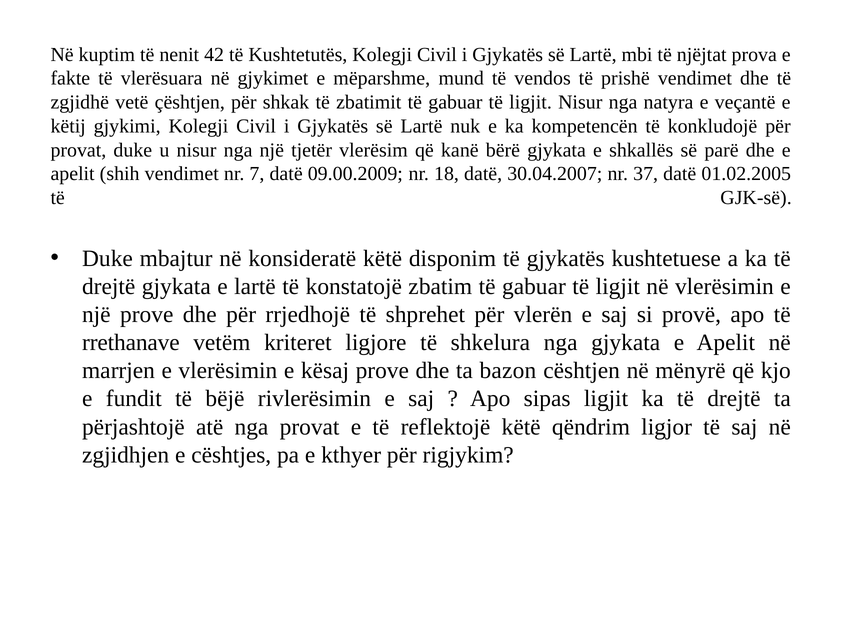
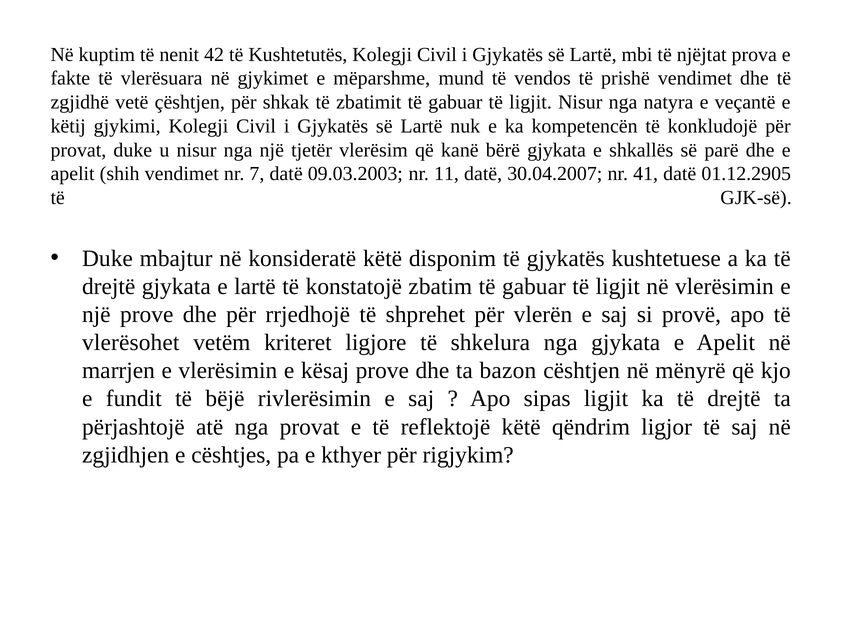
09.00.2009: 09.00.2009 -> 09.03.2003
18: 18 -> 11
37: 37 -> 41
01.02.2005: 01.02.2005 -> 01.12.2905
rrethanave: rrethanave -> vlerësohet
